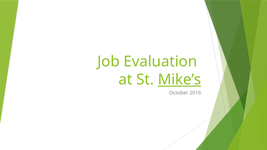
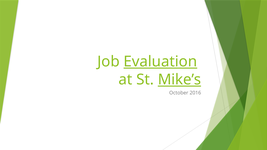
Evaluation underline: none -> present
